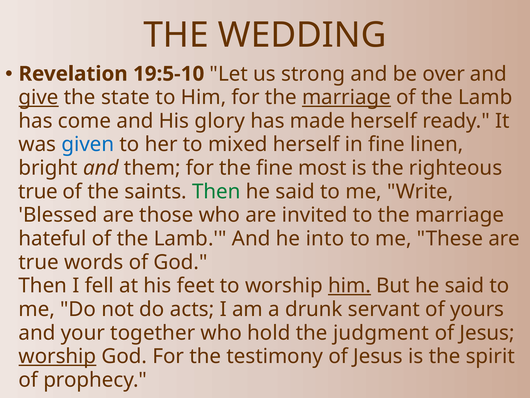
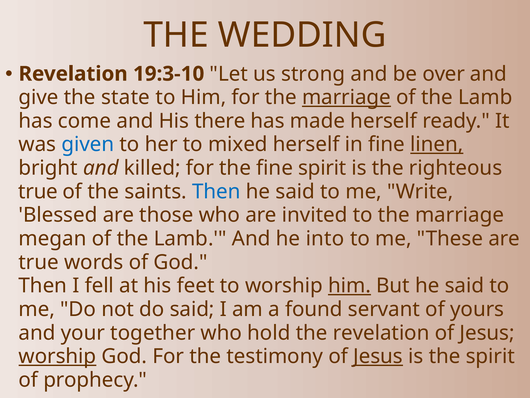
19:5-10: 19:5-10 -> 19:3-10
give underline: present -> none
glory: glory -> there
linen underline: none -> present
them: them -> killed
fine most: most -> spirit
Then at (216, 191) colour: green -> blue
hateful: hateful -> megan
do acts: acts -> said
drunk: drunk -> found
the judgment: judgment -> revelation
Jesus at (378, 356) underline: none -> present
